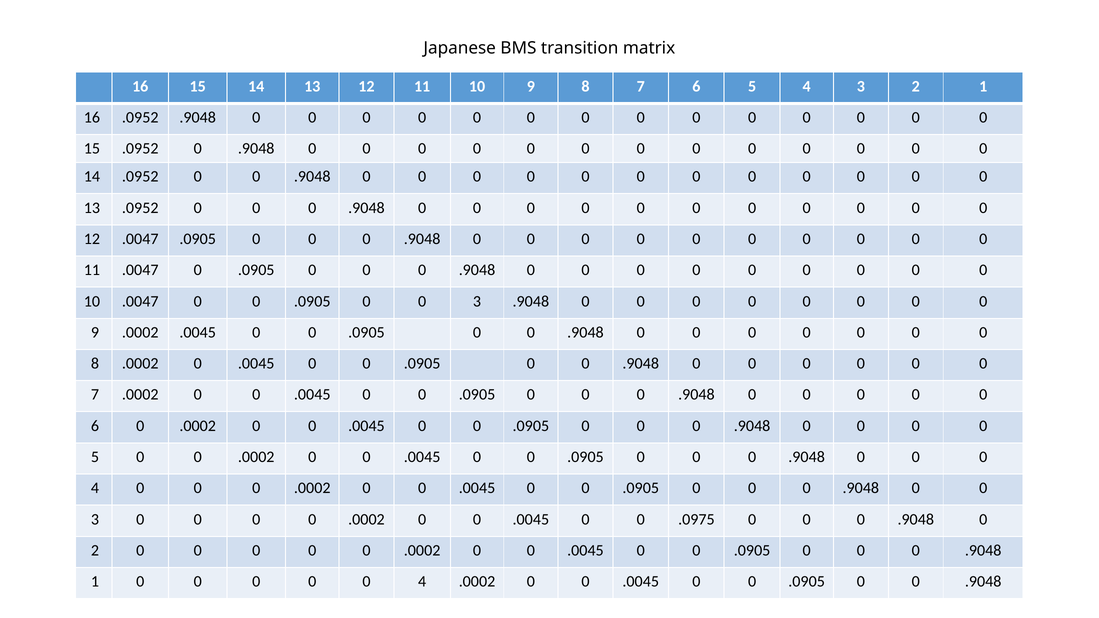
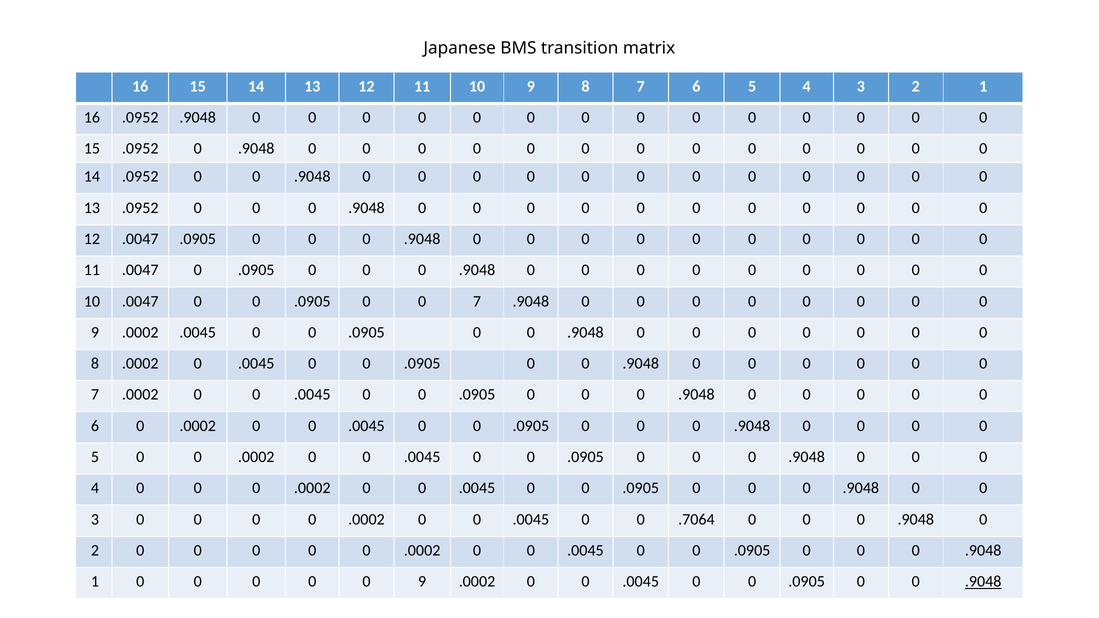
.0905 0 0 3: 3 -> 7
.0975: .0975 -> .7064
4 at (422, 582): 4 -> 9
.9048 at (983, 582) underline: none -> present
